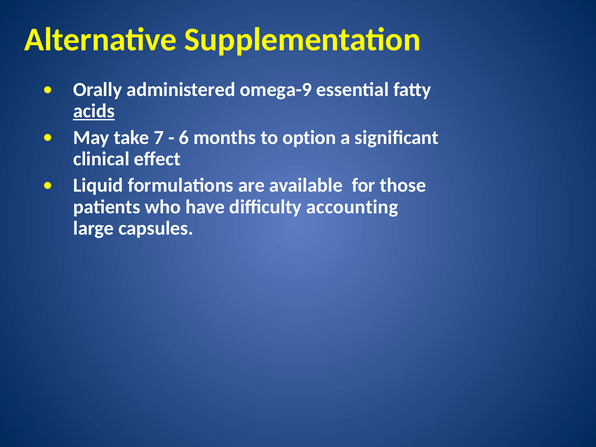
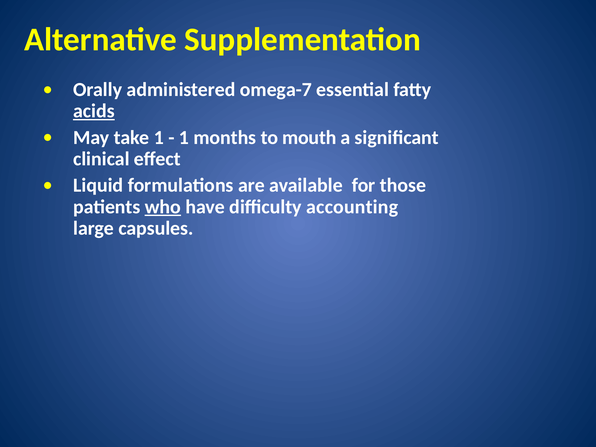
omega-9: omega-9 -> omega-7
take 7: 7 -> 1
6 at (184, 138): 6 -> 1
option: option -> mouth
who underline: none -> present
